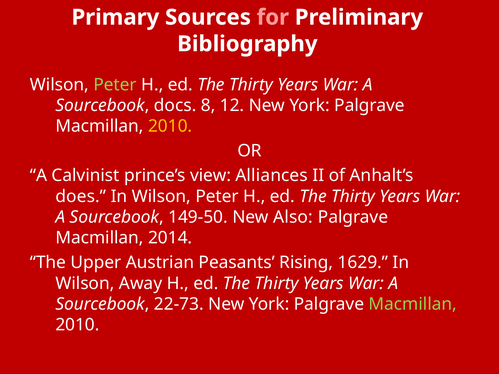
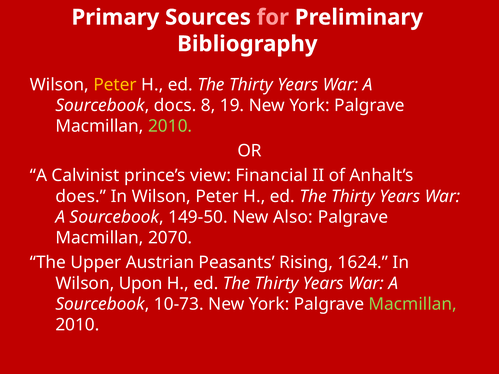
Peter at (115, 85) colour: light green -> yellow
12: 12 -> 19
2010 at (170, 126) colour: yellow -> light green
Alliances: Alliances -> Financial
2014: 2014 -> 2070
1629: 1629 -> 1624
Away: Away -> Upon
22-73: 22-73 -> 10-73
